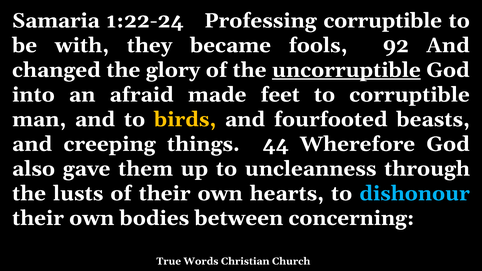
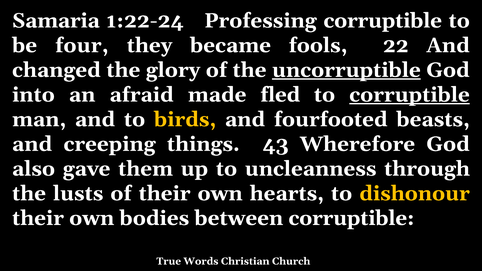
with: with -> four
92: 92 -> 22
feet: feet -> fled
corruptible at (409, 95) underline: none -> present
44: 44 -> 43
dishonour colour: light blue -> yellow
between concerning: concerning -> corruptible
